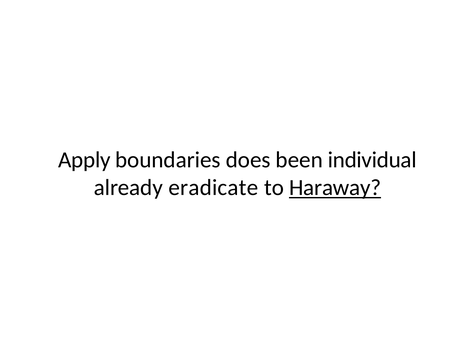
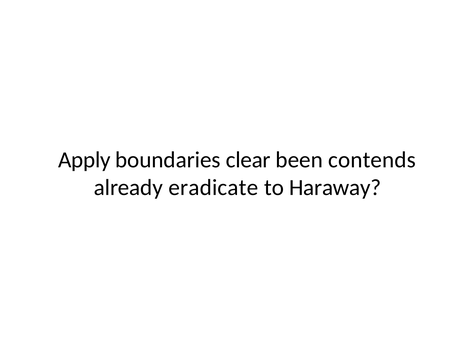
does: does -> clear
individual: individual -> contends
Haraway underline: present -> none
